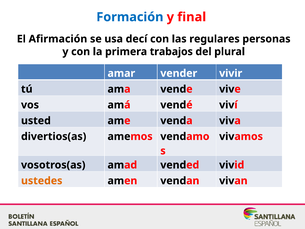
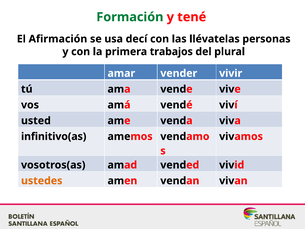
Formación colour: blue -> green
final: final -> tené
regulares: regulares -> llévatelas
divertios(as: divertios(as -> infinitivo(as
